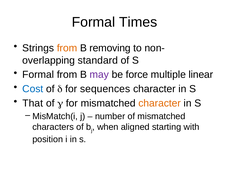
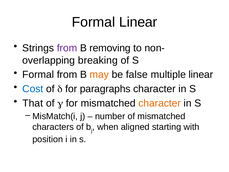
Formal Times: Times -> Linear
from at (67, 48) colour: orange -> purple
standard: standard -> breaking
may colour: purple -> orange
force: force -> false
sequences: sequences -> paragraphs
